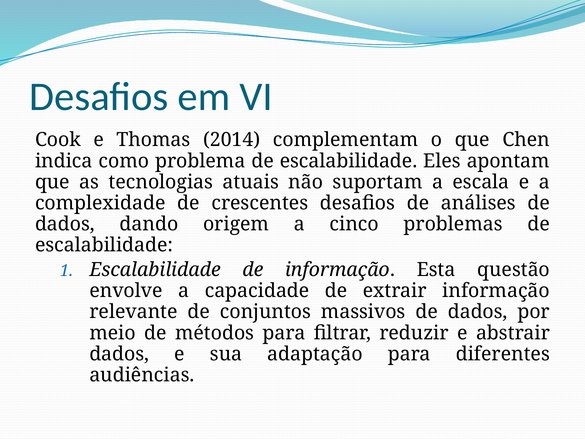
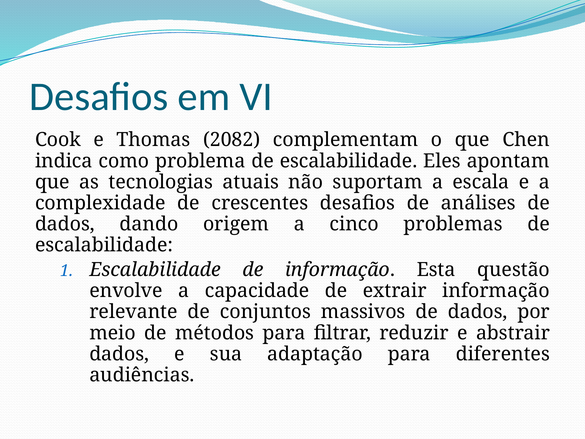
2014: 2014 -> 2082
